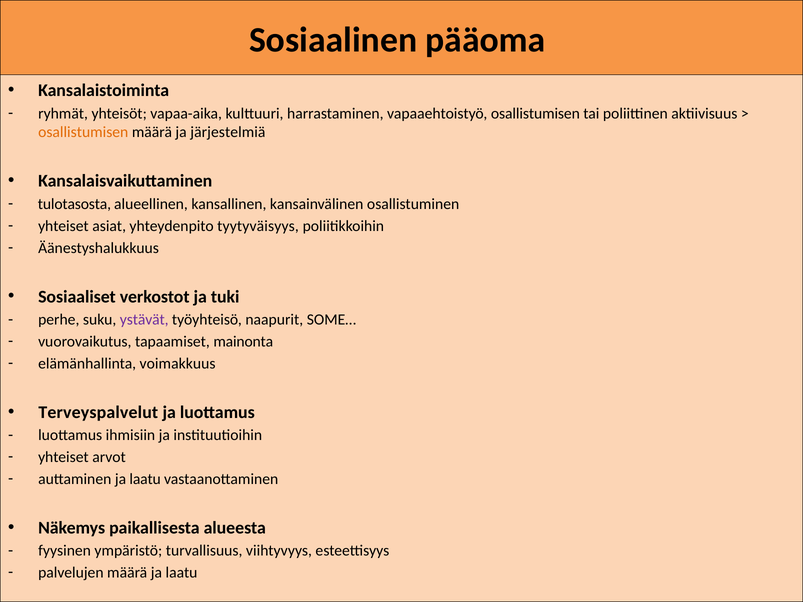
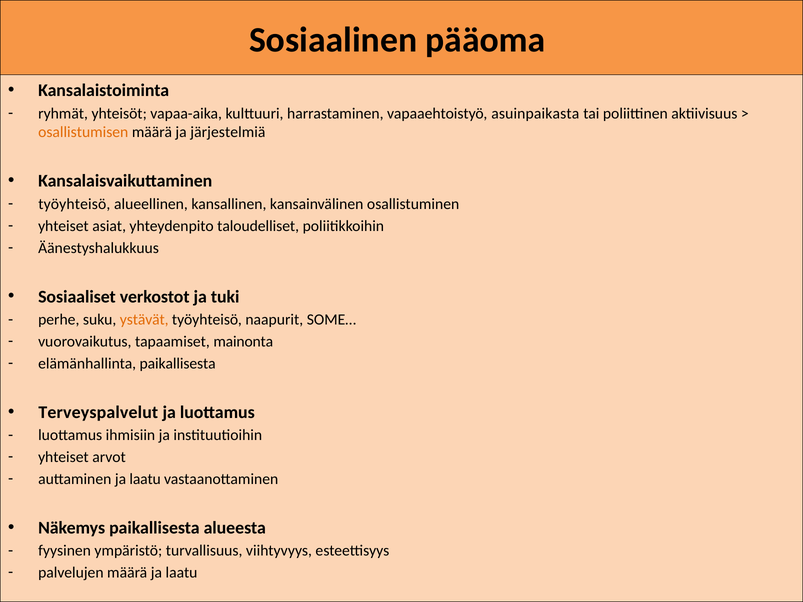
vapaaehtoistyö osallistumisen: osallistumisen -> asuinpaikasta
tulotasosta at (74, 204): tulotasosta -> työyhteisö
tyytyväisyys: tyytyväisyys -> taloudelliset
ystävät colour: purple -> orange
elämänhallinta voimakkuus: voimakkuus -> paikallisesta
